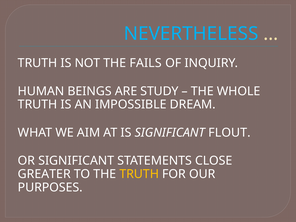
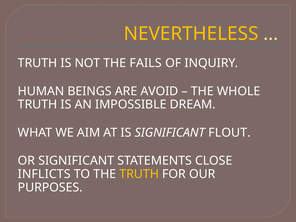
NEVERTHELESS colour: light blue -> yellow
STUDY: STUDY -> AVOID
GREATER: GREATER -> INFLICTS
